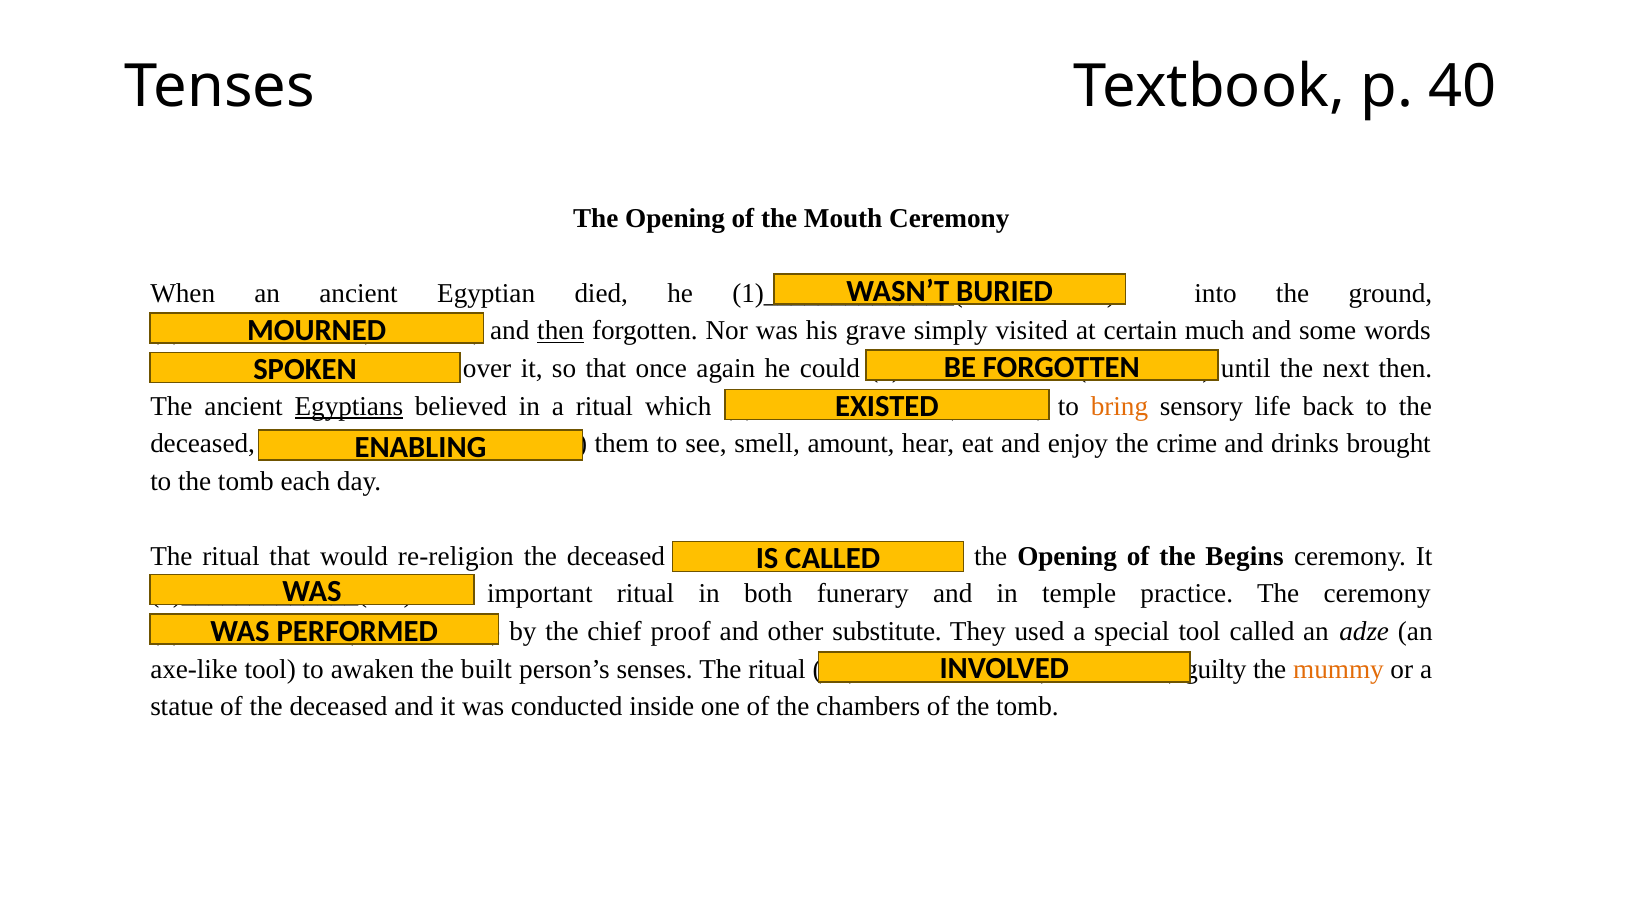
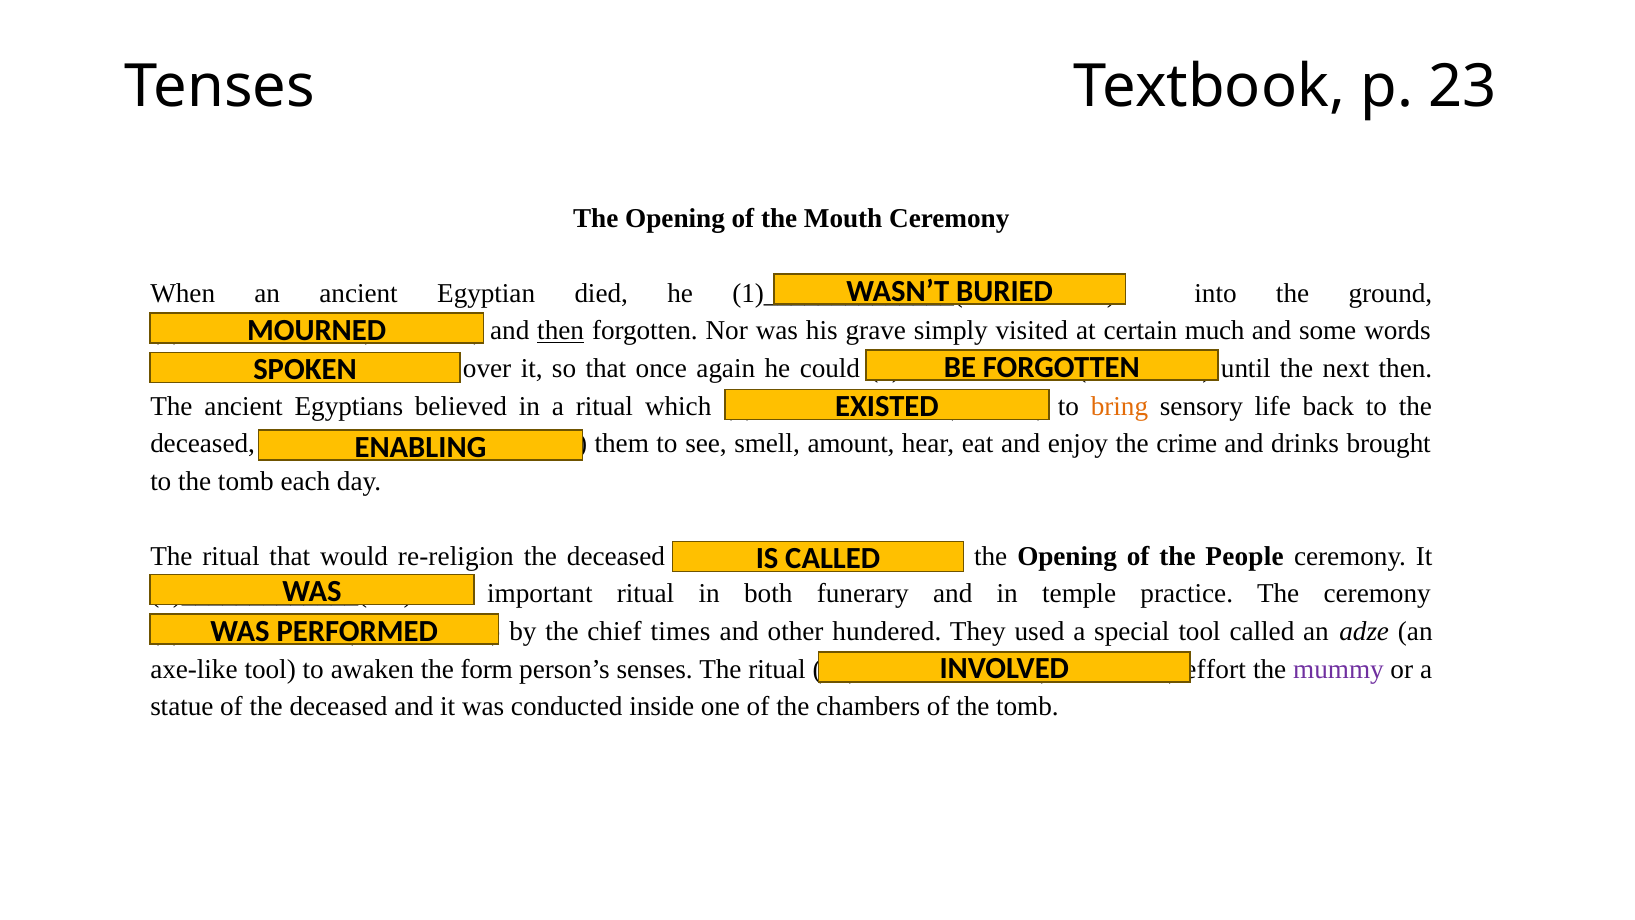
40: 40 -> 23
Egyptians underline: present -> none
Begins: Begins -> People
proof: proof -> times
substitute: substitute -> hundered
built: built -> form
guilty: guilty -> effort
mummy colour: orange -> purple
